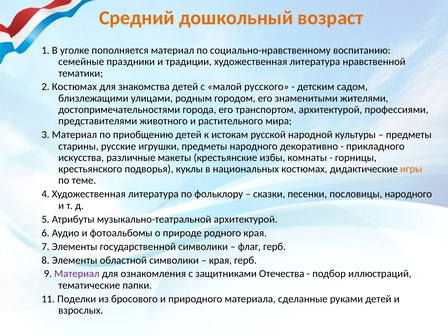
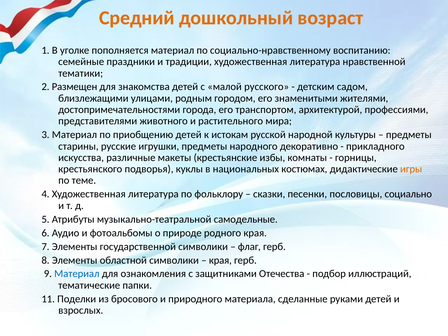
2 Костюмах: Костюмах -> Размещен
пословицы народного: народного -> социально
музыкально-театральной архитектурой: архитектурой -> самодельные
Материал at (77, 274) colour: purple -> blue
